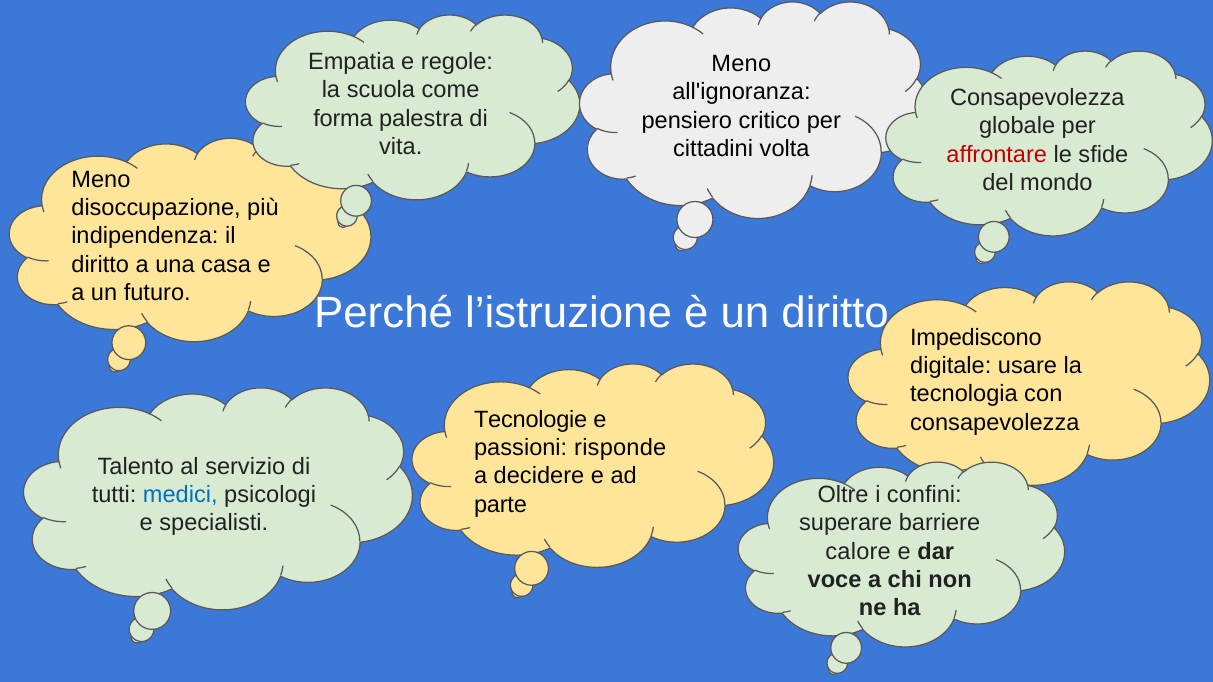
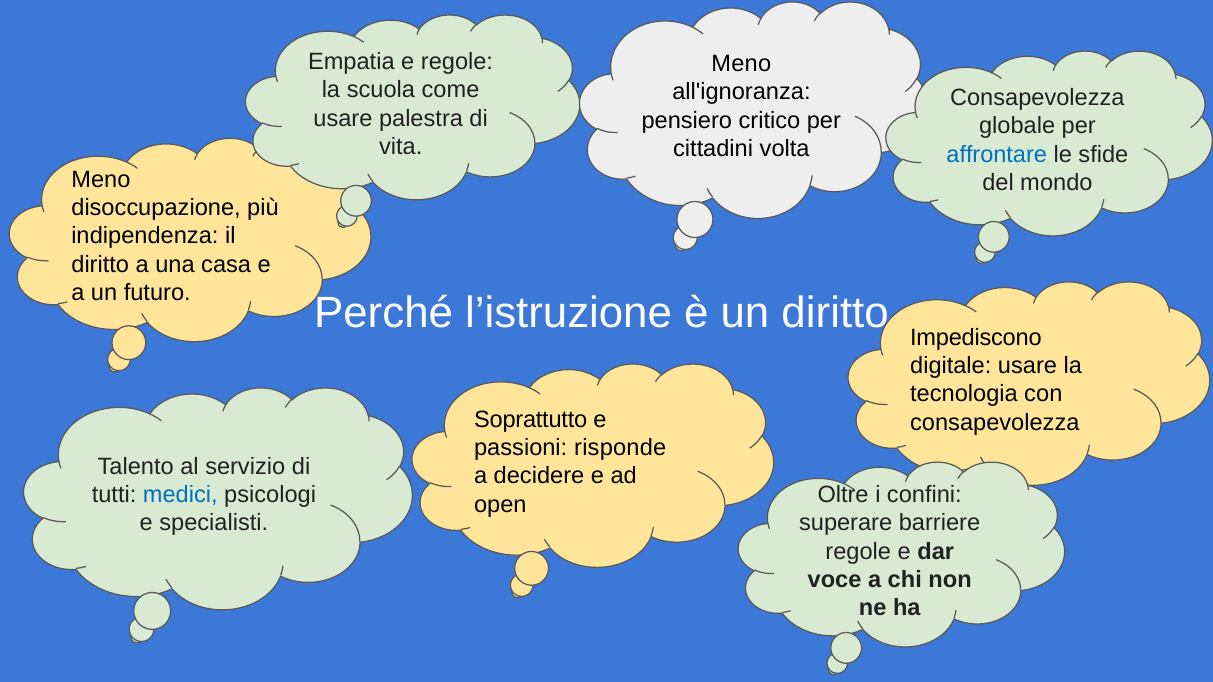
forma at (343, 118): forma -> usare
affrontare colour: red -> blue
Tecnologie: Tecnologie -> Soprattutto
parte: parte -> open
calore at (858, 552): calore -> regole
